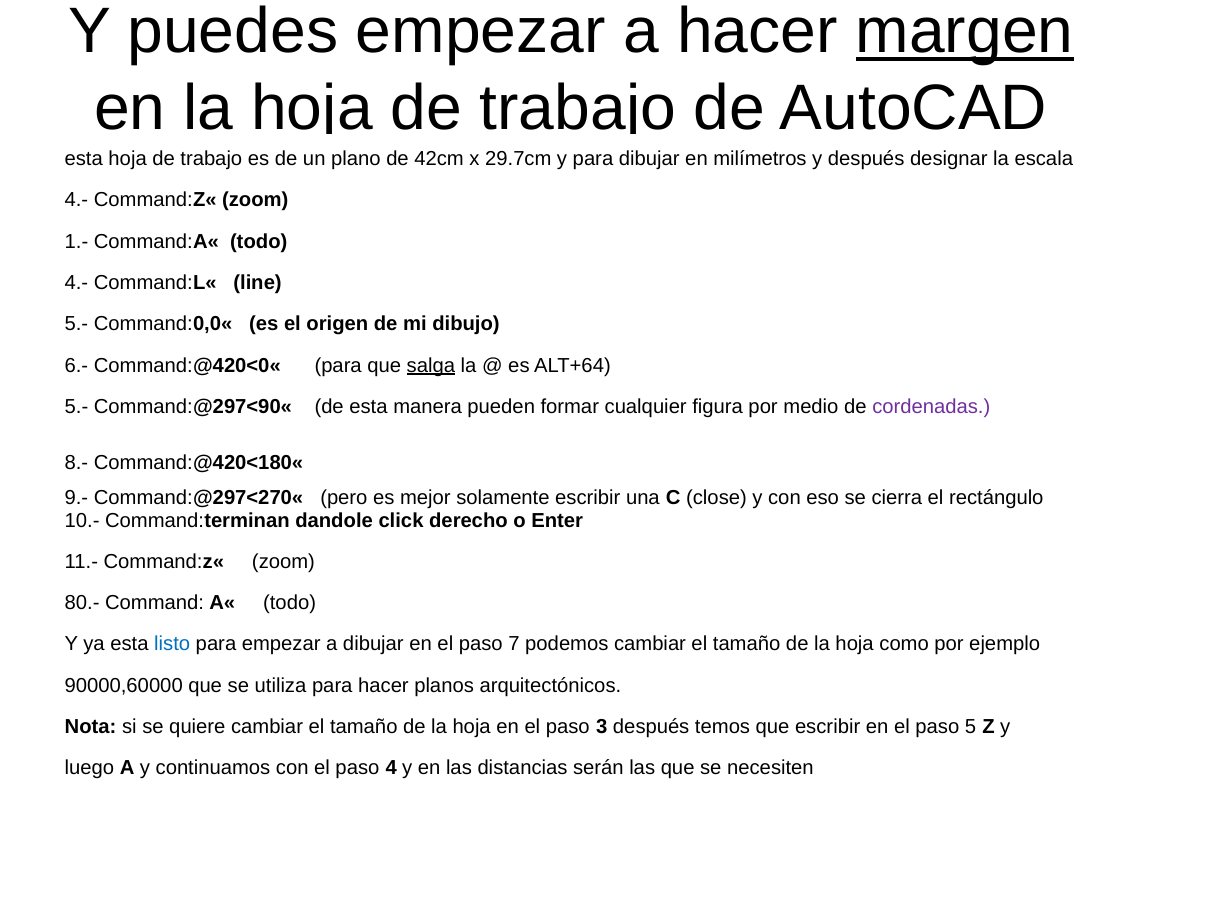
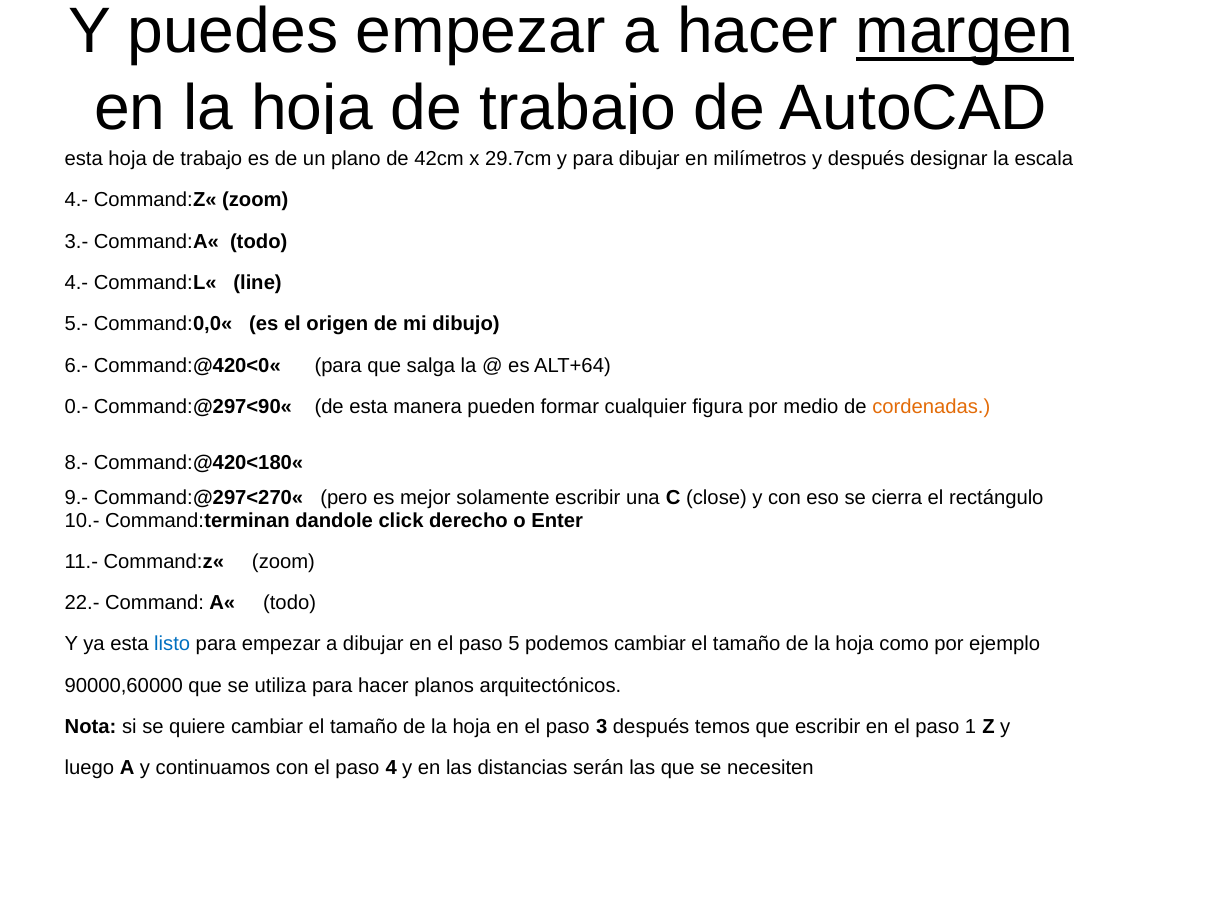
1.-: 1.- -> 3.-
salga underline: present -> none
5.- at (76, 407): 5.- -> 0.-
cordenadas colour: purple -> orange
80.-: 80.- -> 22.-
7: 7 -> 5
5: 5 -> 1
